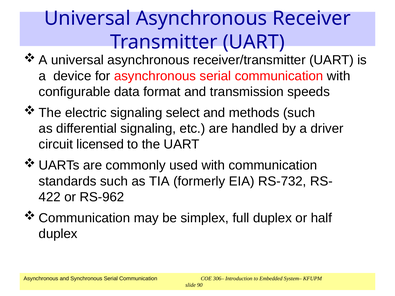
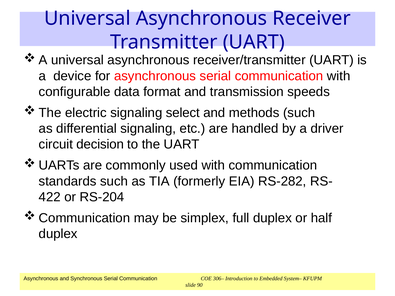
licensed: licensed -> decision
RS-732: RS-732 -> RS-282
RS-962: RS-962 -> RS-204
